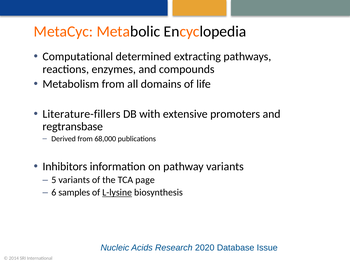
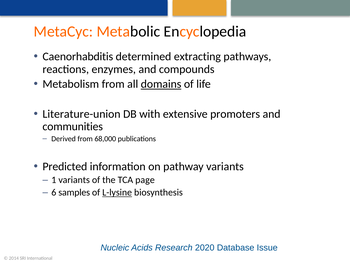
Computational: Computational -> Caenorhabditis
domains underline: none -> present
Literature-fillers: Literature-fillers -> Literature-union
regtransbase: regtransbase -> communities
Inhibitors: Inhibitors -> Predicted
5: 5 -> 1
